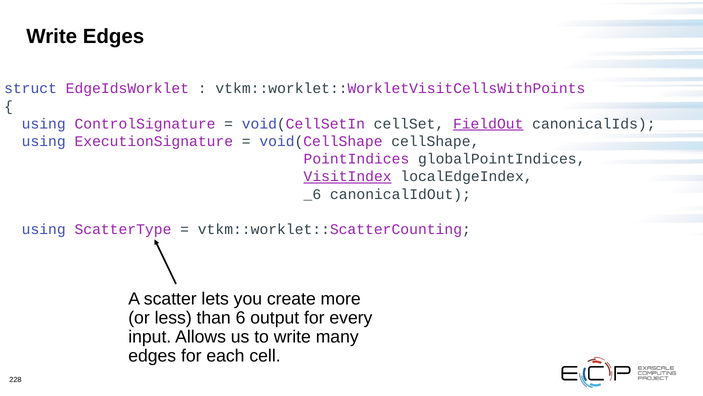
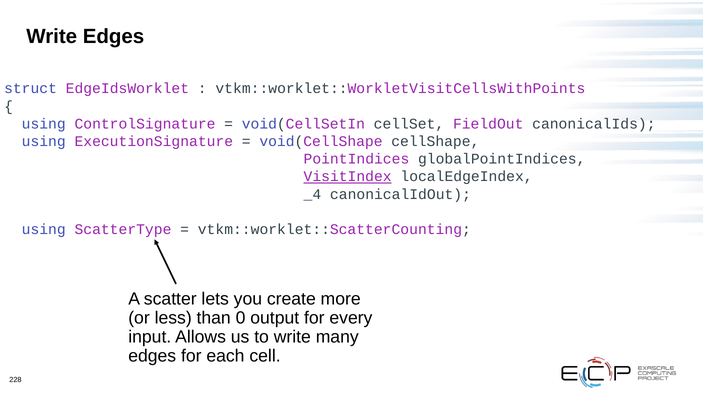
FieldOut underline: present -> none
_6: _6 -> _4
6: 6 -> 0
